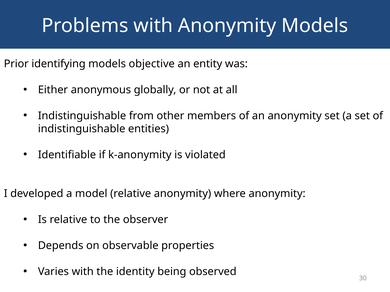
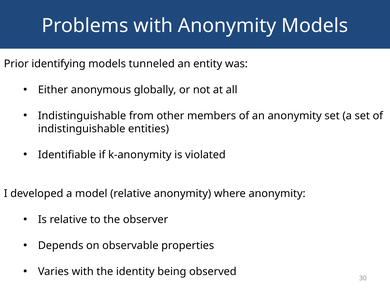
objective: objective -> tunneled
